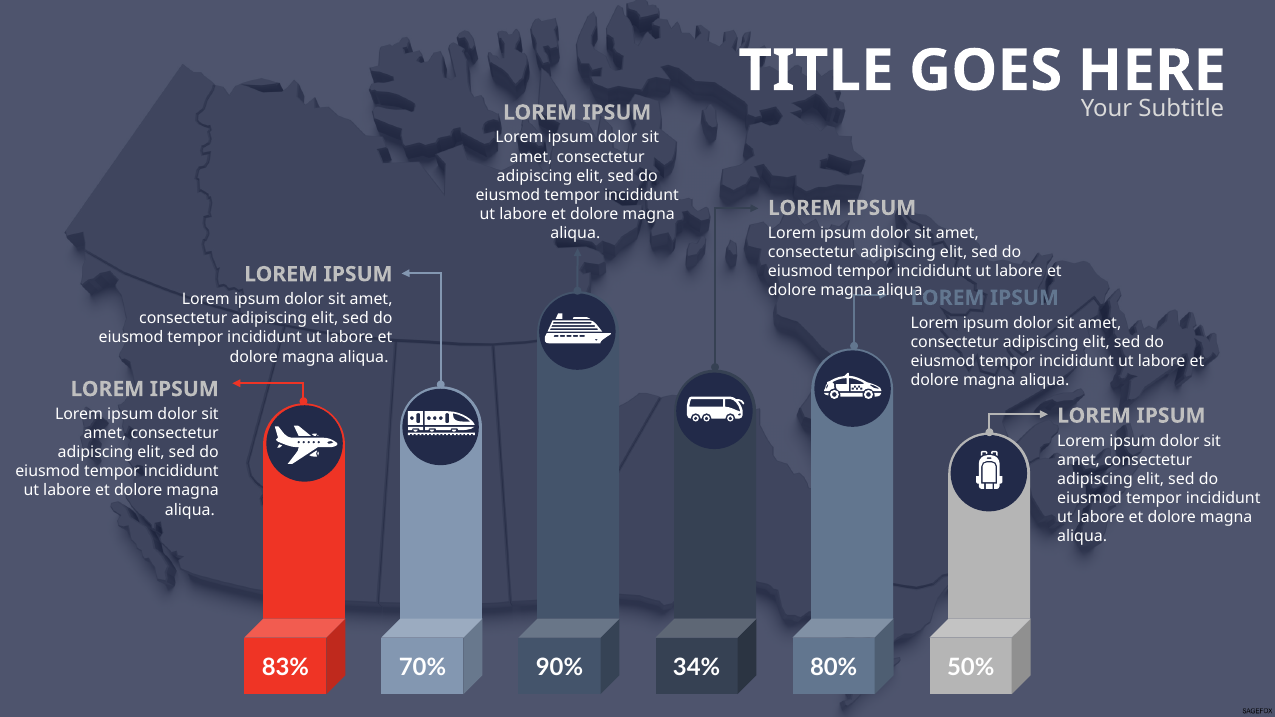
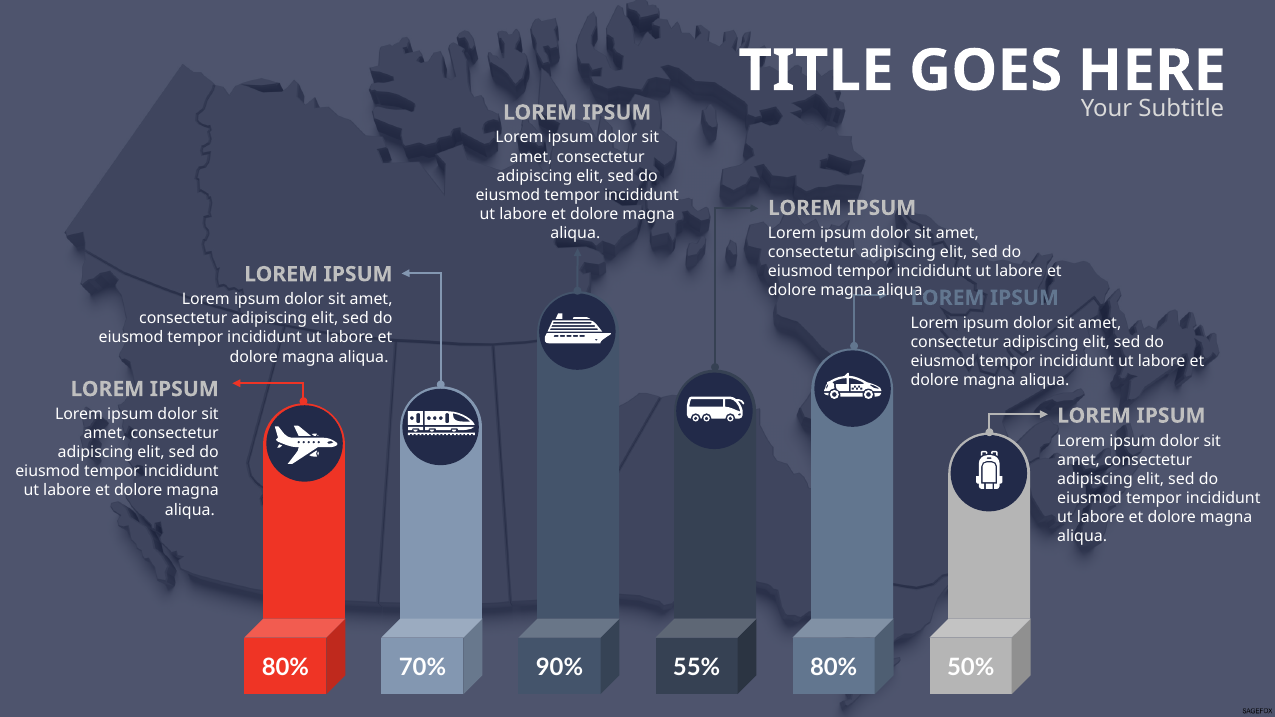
83% at (285, 668): 83% -> 80%
34%: 34% -> 55%
